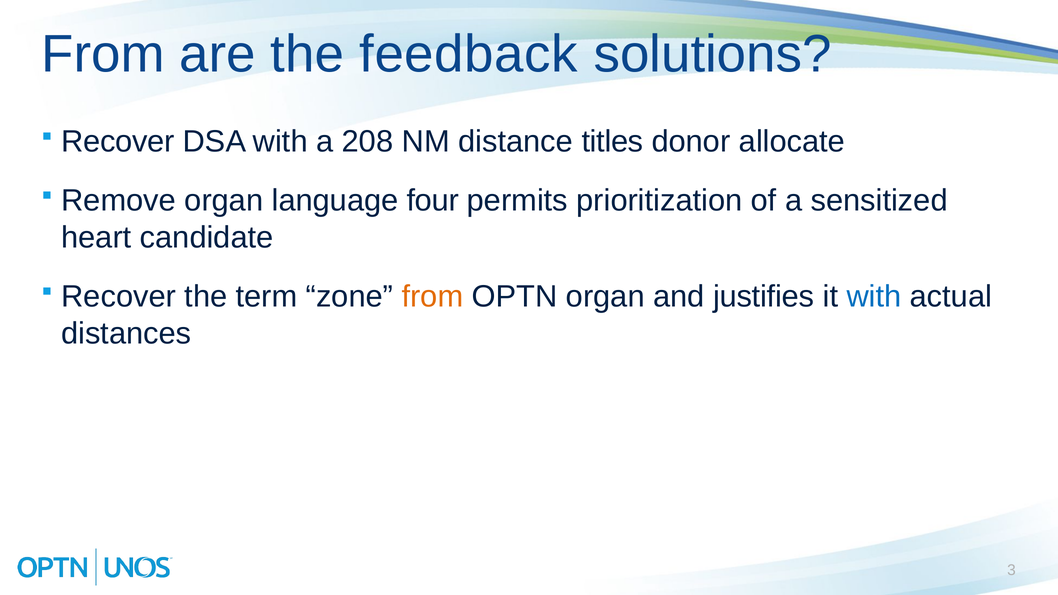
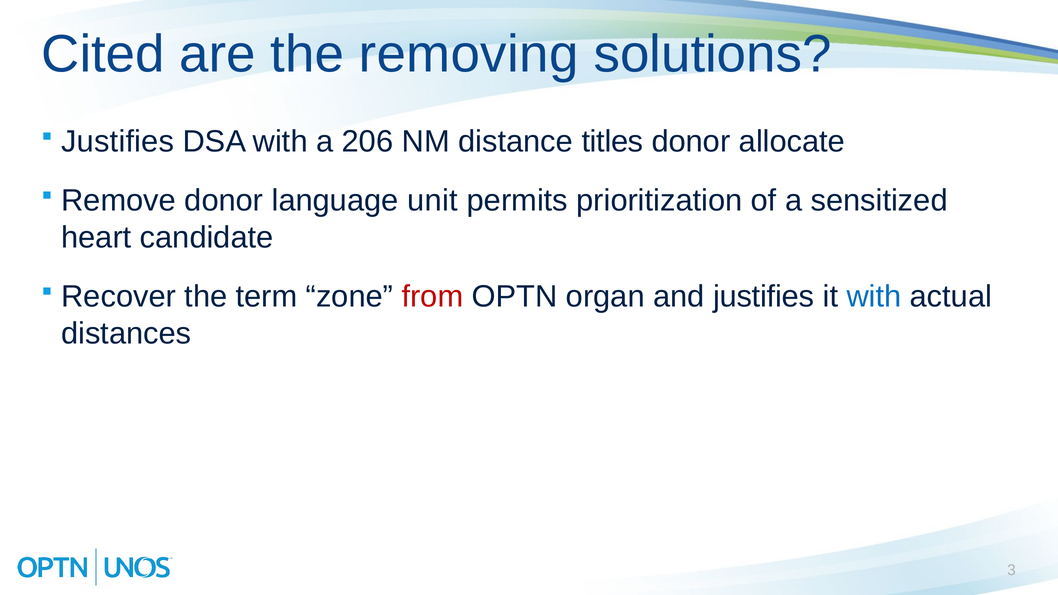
From at (103, 54): From -> Cited
feedback: feedback -> removing
Recover at (118, 142): Recover -> Justifies
208: 208 -> 206
Remove organ: organ -> donor
four: four -> unit
from at (432, 297) colour: orange -> red
